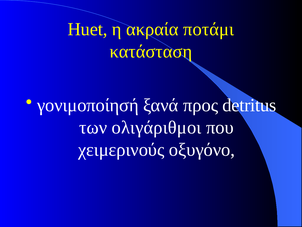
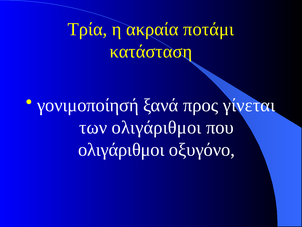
Huet: Huet -> Τρία
detritus: detritus -> γίνεται
χειμερινούς at (121, 149): χειμερινούς -> ολιγάριθμοι
